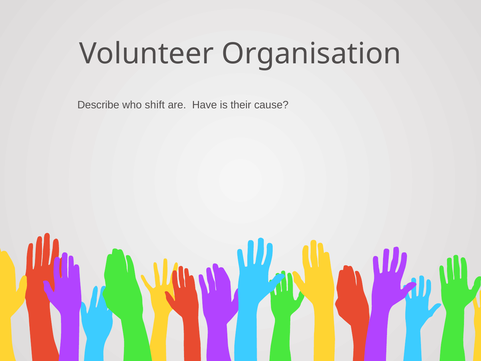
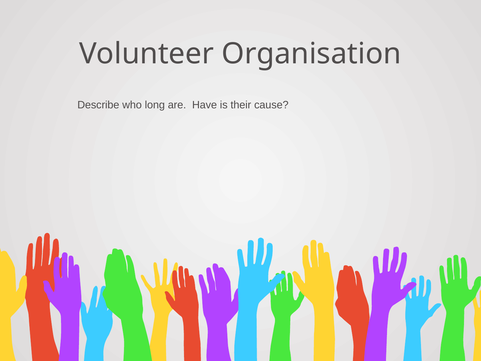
shift: shift -> long
